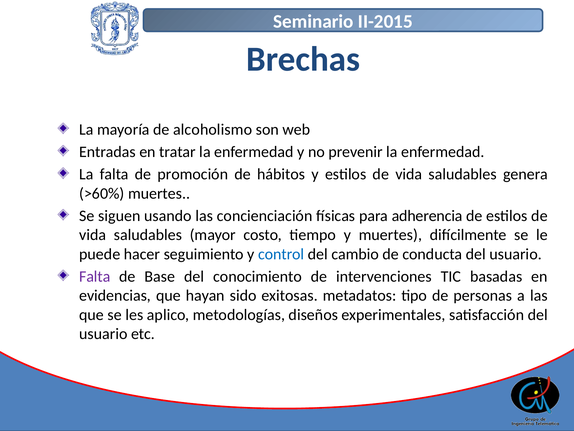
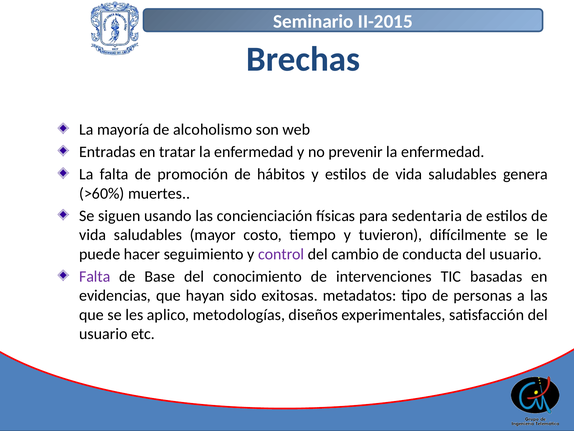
adherencia: adherencia -> sedentaria
y muertes: muertes -> tuvieron
control colour: blue -> purple
